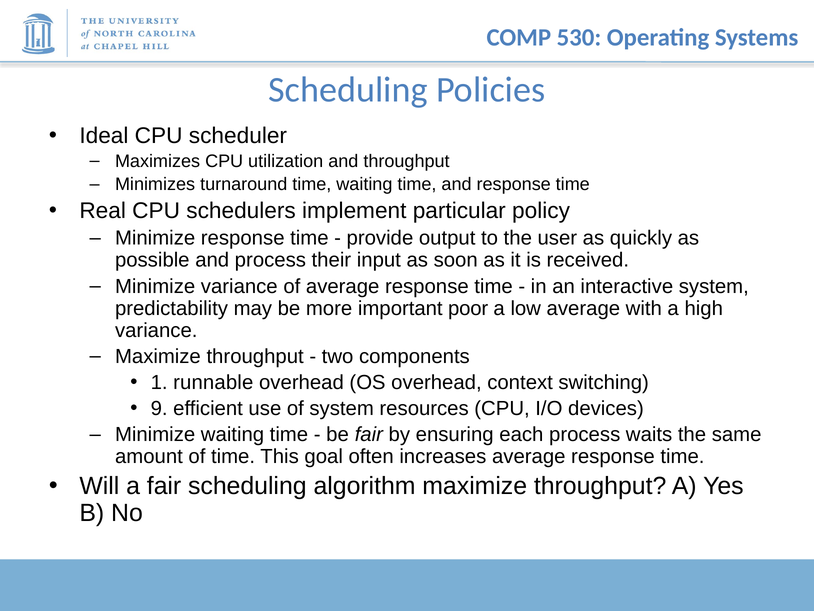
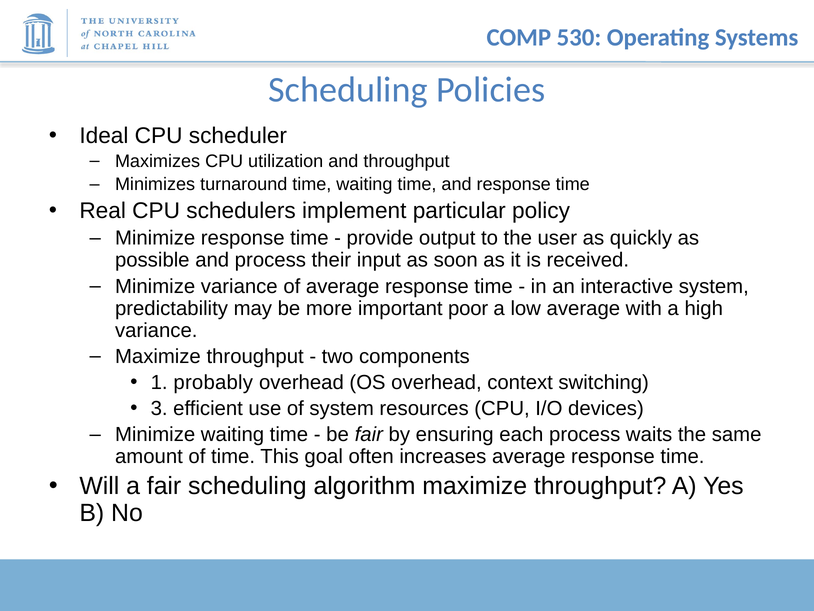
runnable: runnable -> probably
9: 9 -> 3
